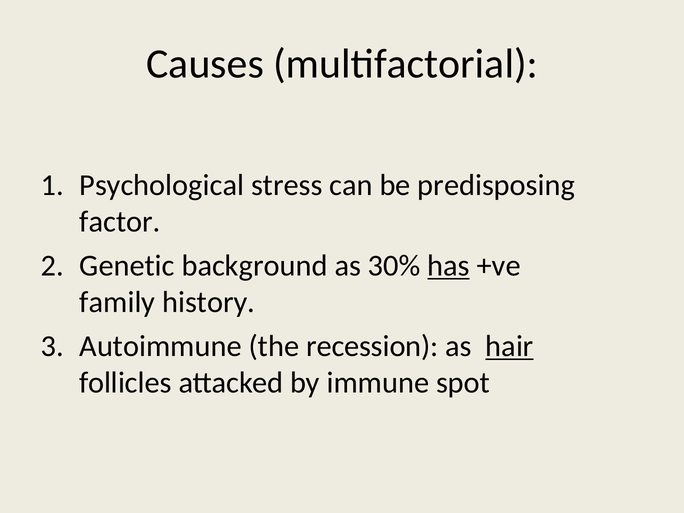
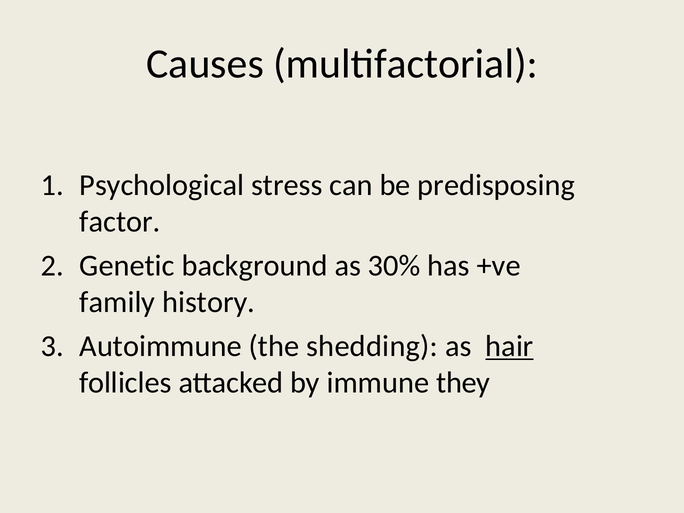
has underline: present -> none
recession: recession -> shedding
spot: spot -> they
